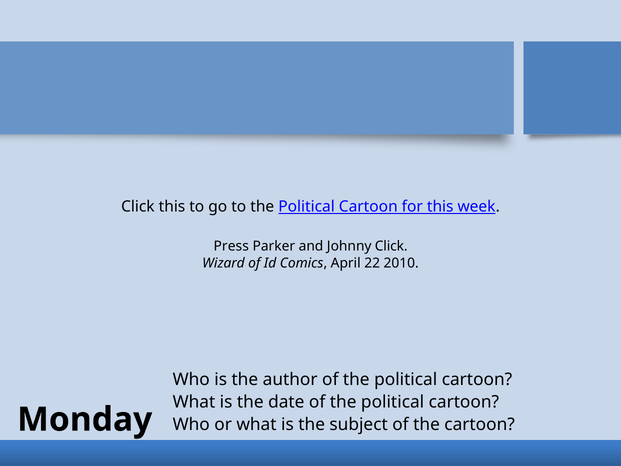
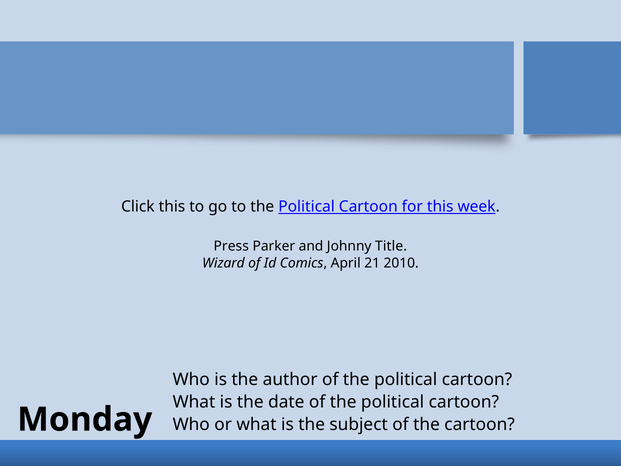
Johnny Click: Click -> Title
22: 22 -> 21
